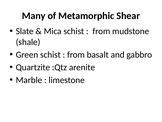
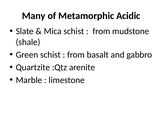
Shear: Shear -> Acidic
